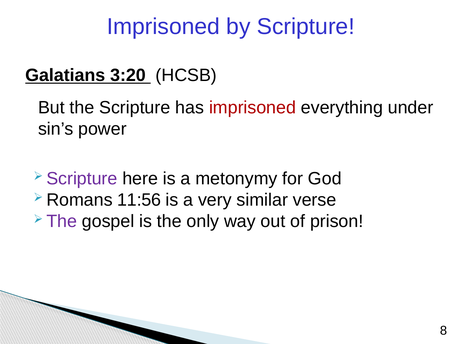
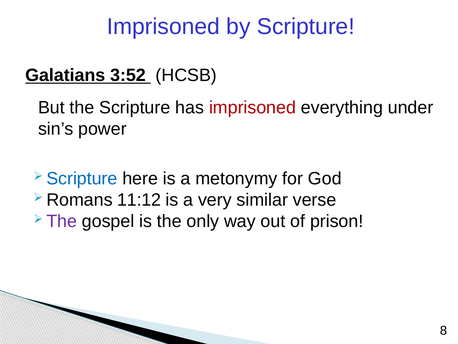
3:20: 3:20 -> 3:52
Scripture at (82, 178) colour: purple -> blue
11:56: 11:56 -> 11:12
